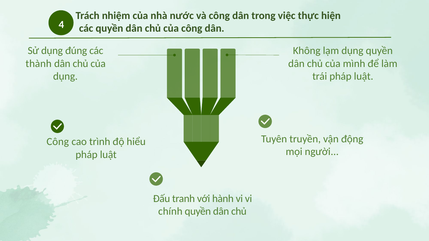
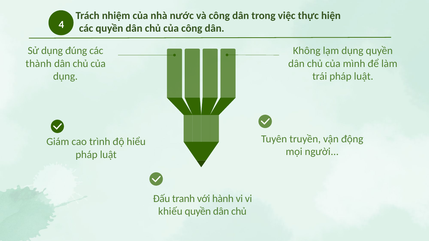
Công at (58, 142): Công -> Giám
chính: chính -> khiếu
